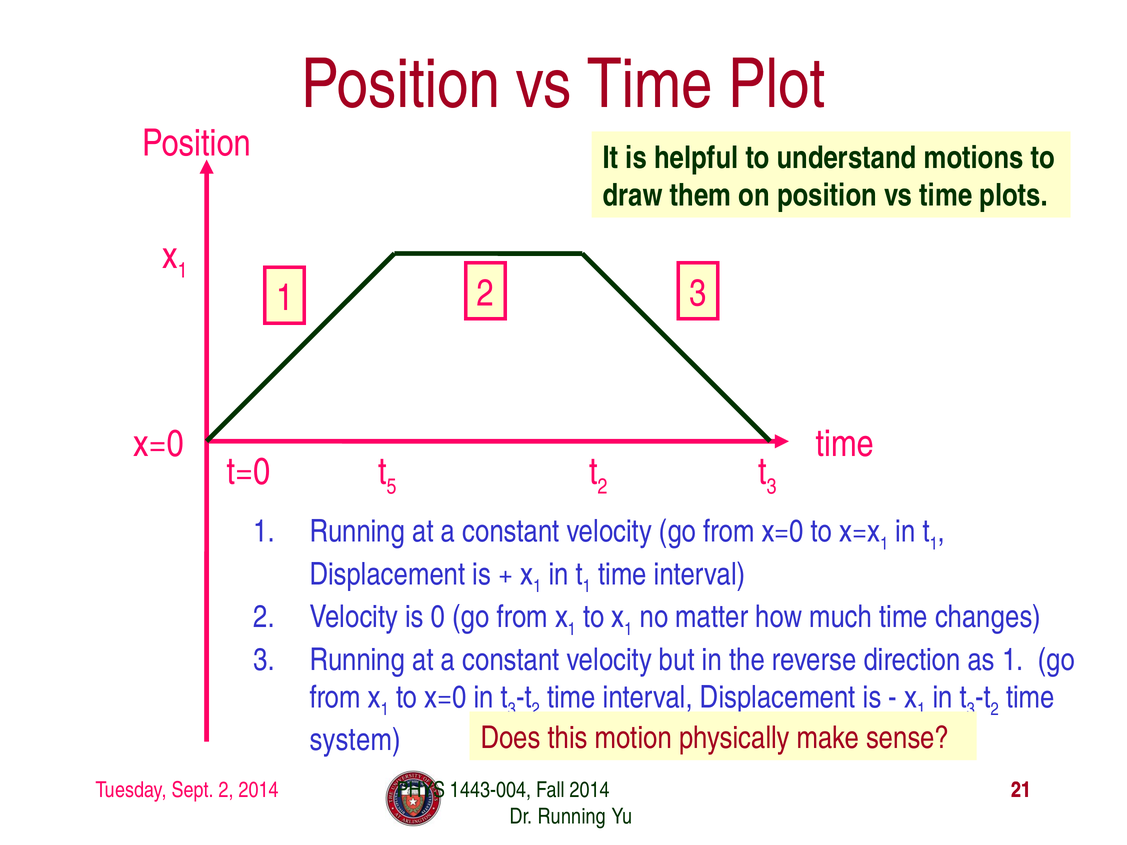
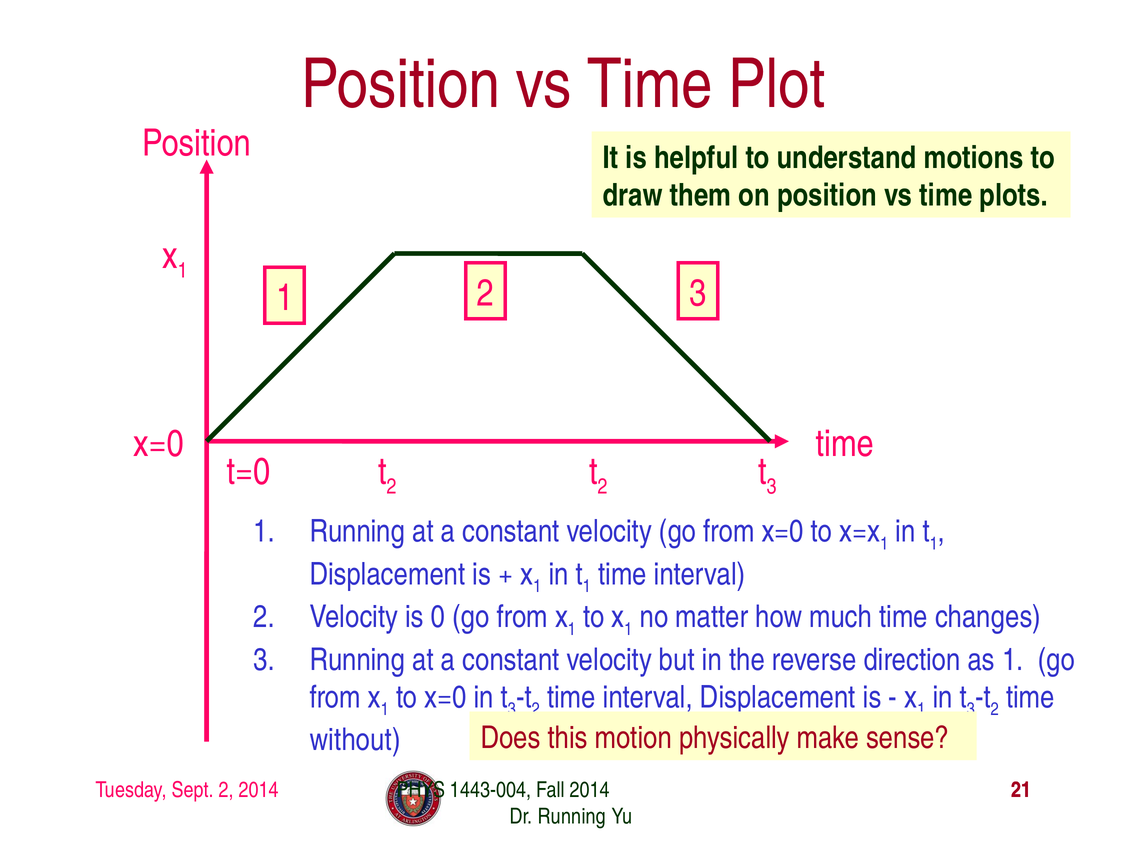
5 at (392, 487): 5 -> 2
system: system -> without
